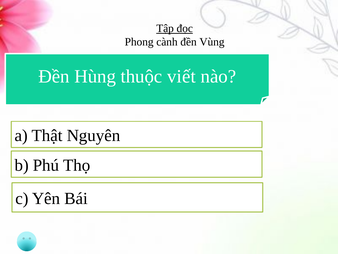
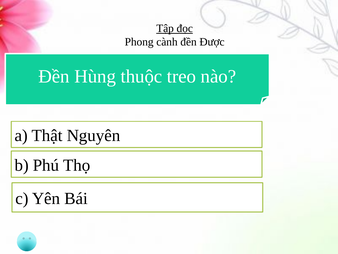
Vùng: Vùng -> Được
viết: viết -> treo
